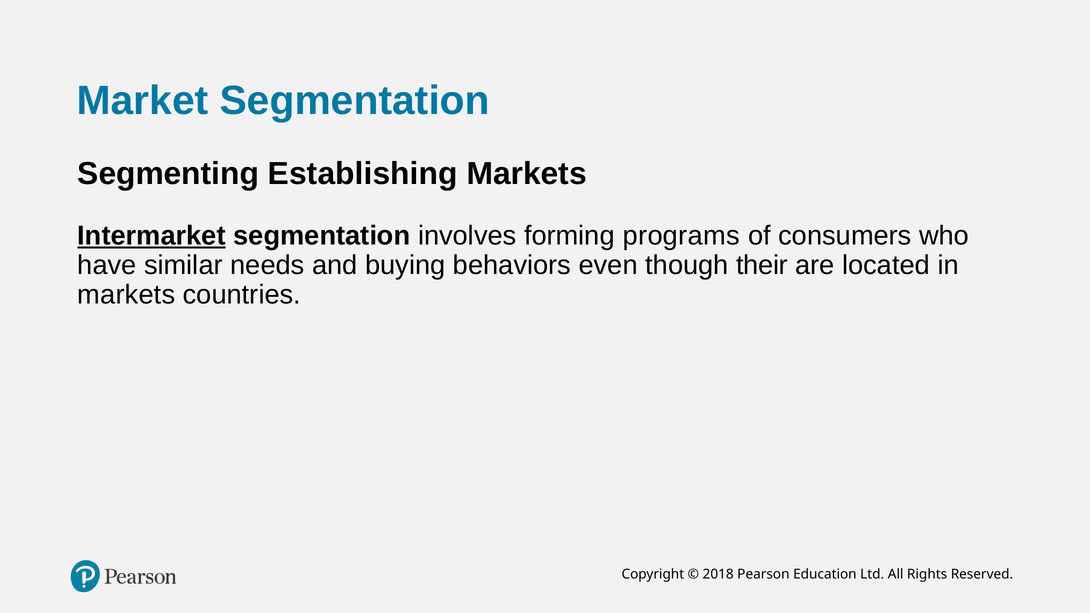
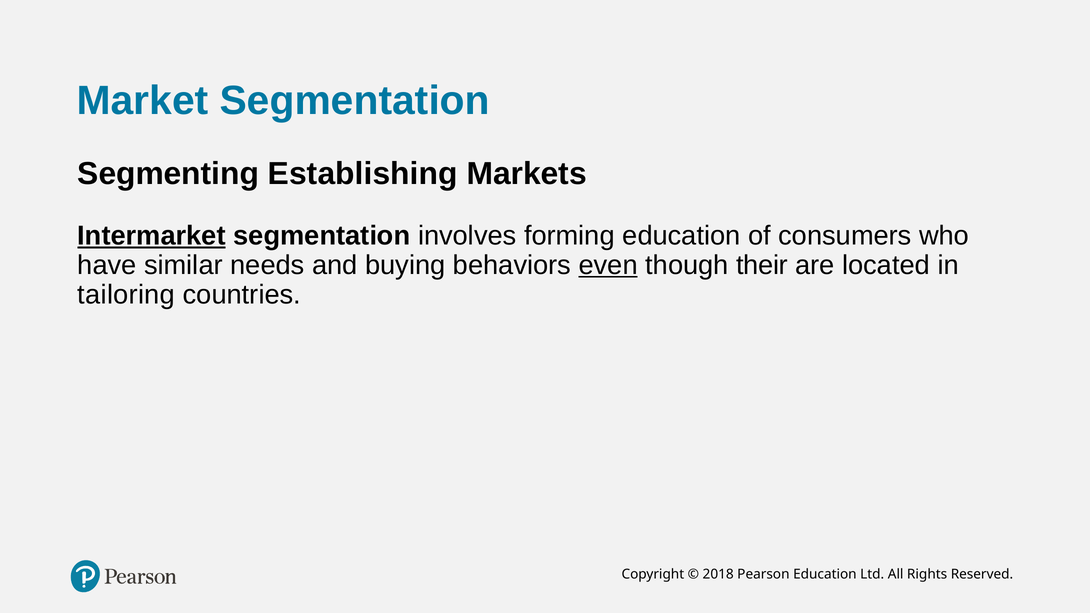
forming programs: programs -> education
even underline: none -> present
markets at (126, 295): markets -> tailoring
